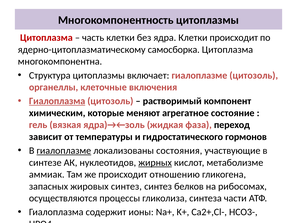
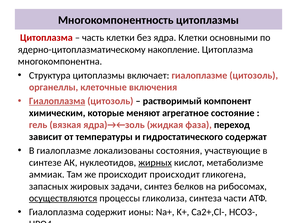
Клетки происходит: происходит -> основными
самосборка: самосборка -> накопление
гормонов: гормонов -> содержат
гиалоплазме at (64, 150) underline: present -> none
происходит отношению: отношению -> происходит
жировых синтез: синтез -> задачи
осуществляются underline: none -> present
